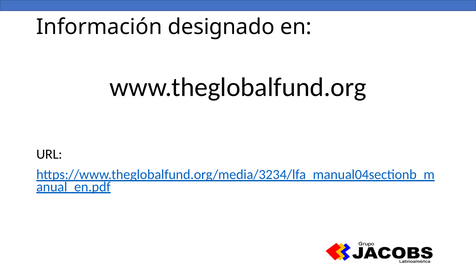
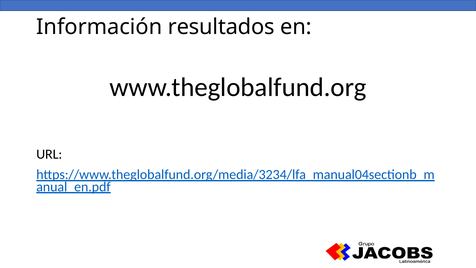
designado: designado -> resultados
